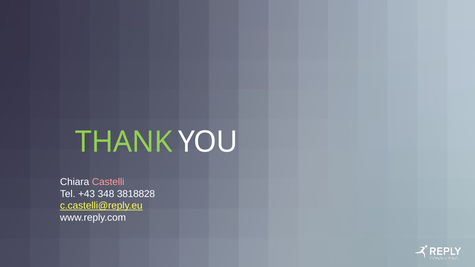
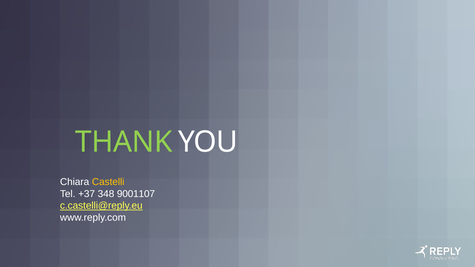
Castelli colour: pink -> yellow
+43: +43 -> +37
3818828: 3818828 -> 9001107
